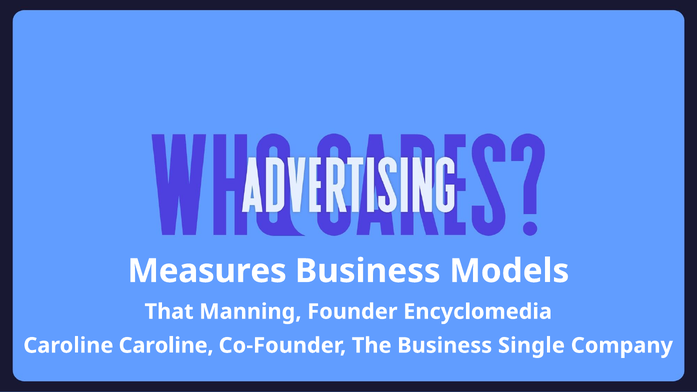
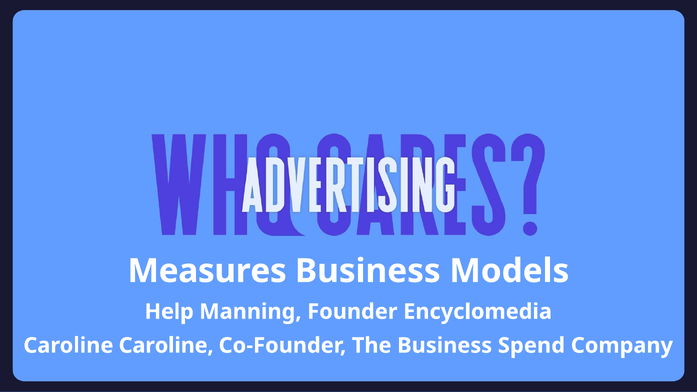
That: That -> Help
Single: Single -> Spend
